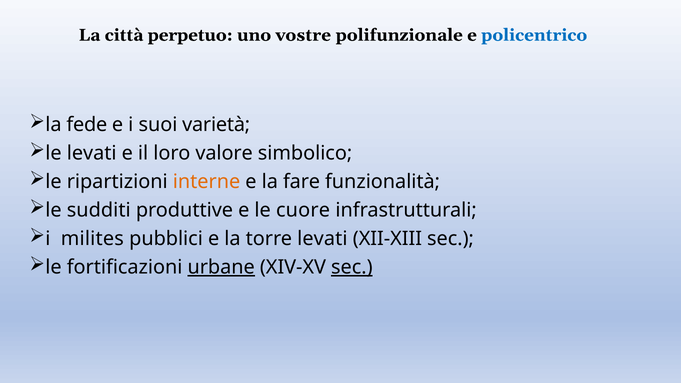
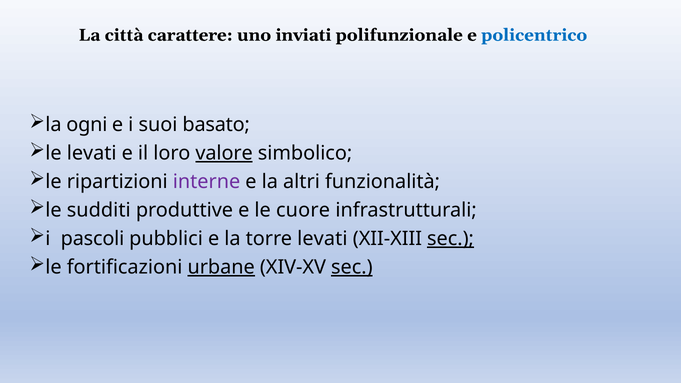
perpetuo: perpetuo -> carattere
vostre: vostre -> inviati
fede: fede -> ogni
varietà: varietà -> basato
valore underline: none -> present
interne colour: orange -> purple
fare: fare -> altri
milites: milites -> pascoli
sec at (451, 239) underline: none -> present
